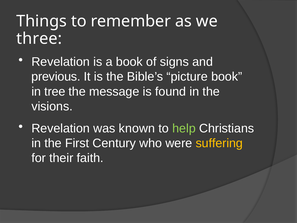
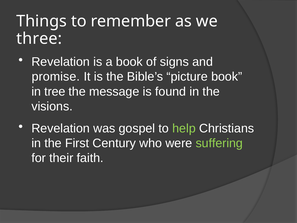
previous: previous -> promise
known: known -> gospel
suffering colour: yellow -> light green
